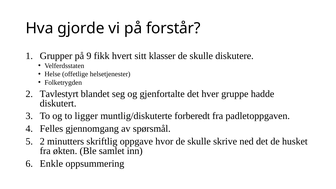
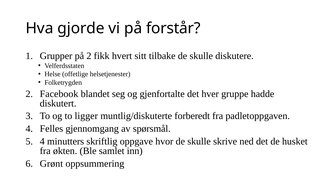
på 9: 9 -> 2
klasser: klasser -> tilbake
Tavlestyrt: Tavlestyrt -> Facebook
5 2: 2 -> 4
Enkle: Enkle -> Grønt
